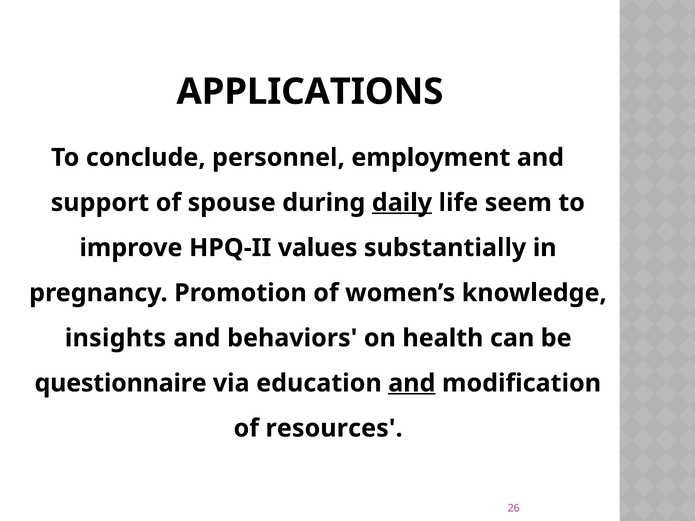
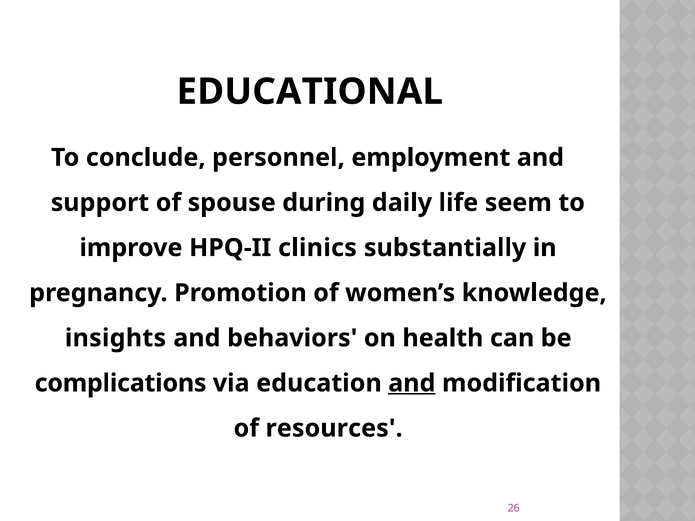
APPLICATIONS: APPLICATIONS -> EDUCATIONAL
daily underline: present -> none
values: values -> clinics
questionnaire: questionnaire -> complications
